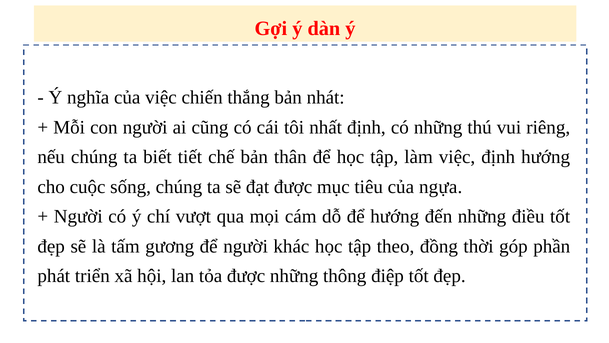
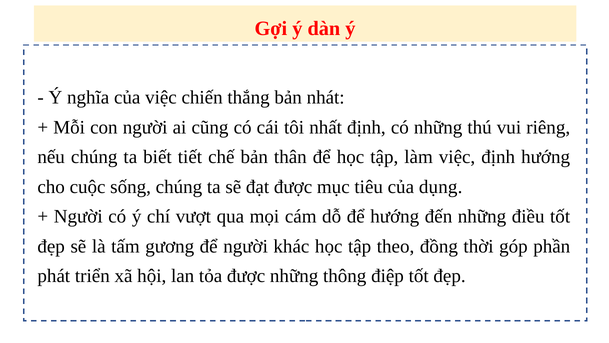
ngựa: ngựa -> dụng
